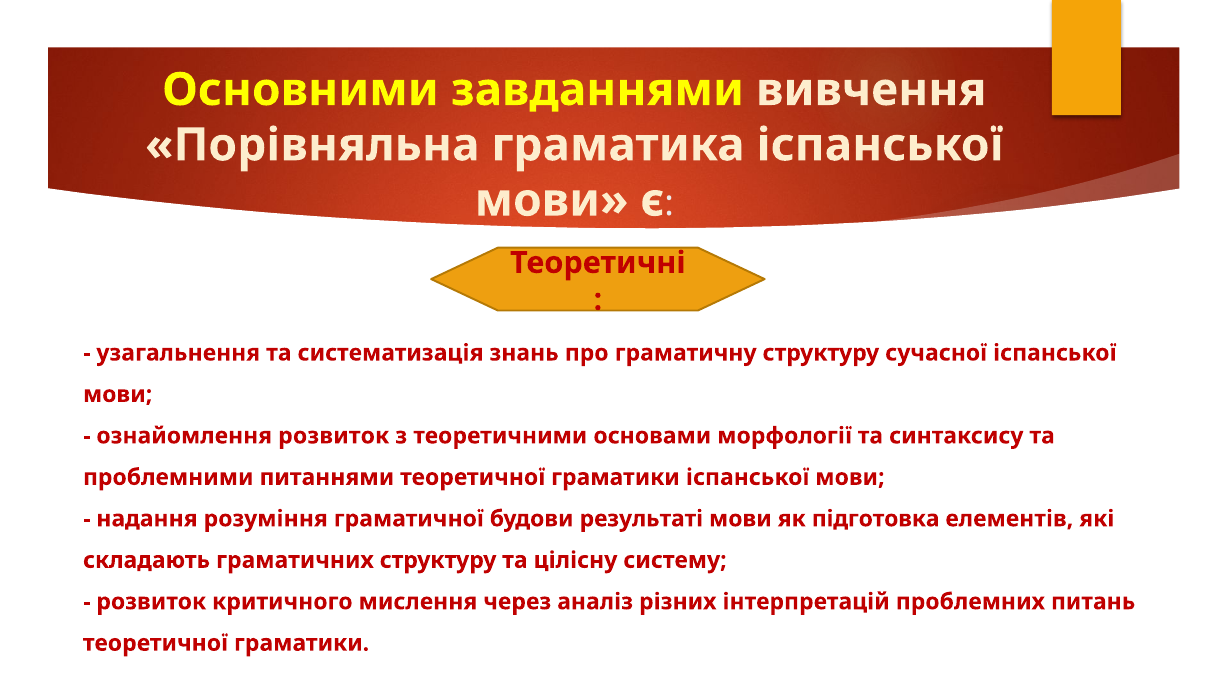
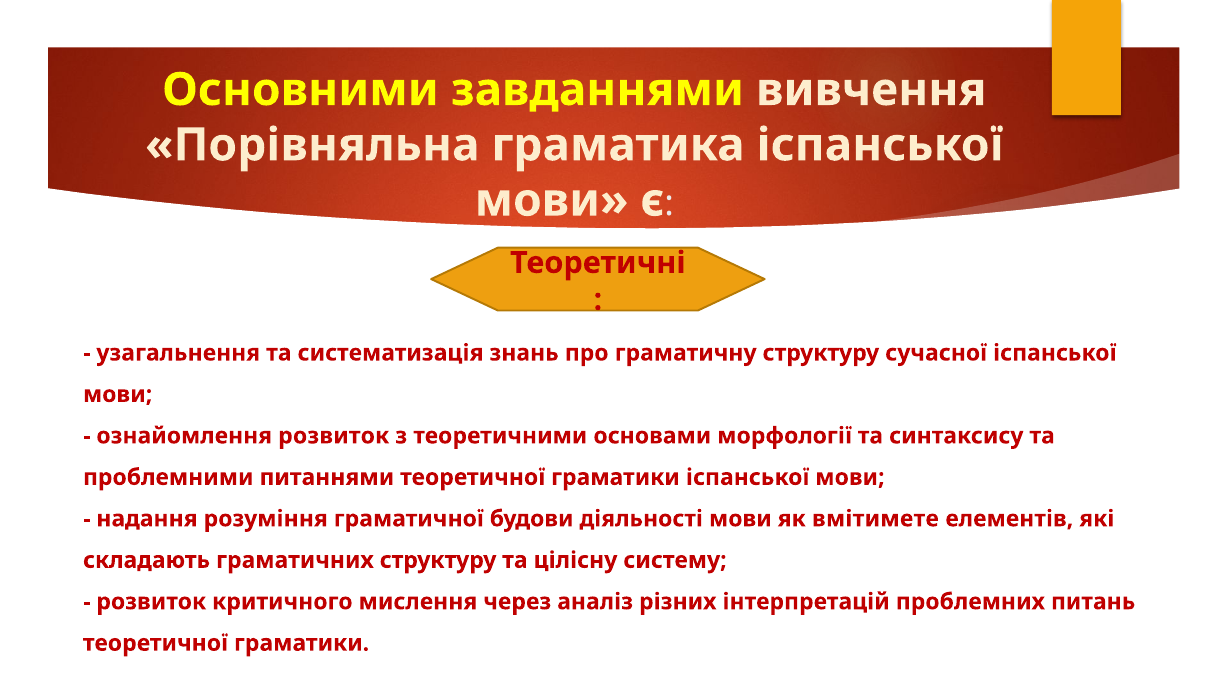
результаті: результаті -> діяльності
підготовка: підготовка -> вмітимете
